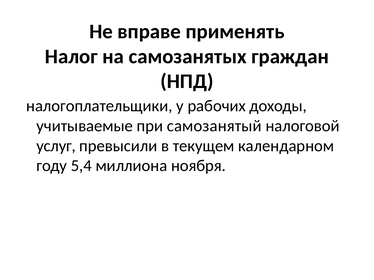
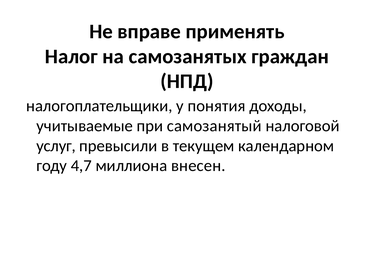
рабочих: рабочих -> понятия
5,4: 5,4 -> 4,7
ноября: ноября -> внесен
